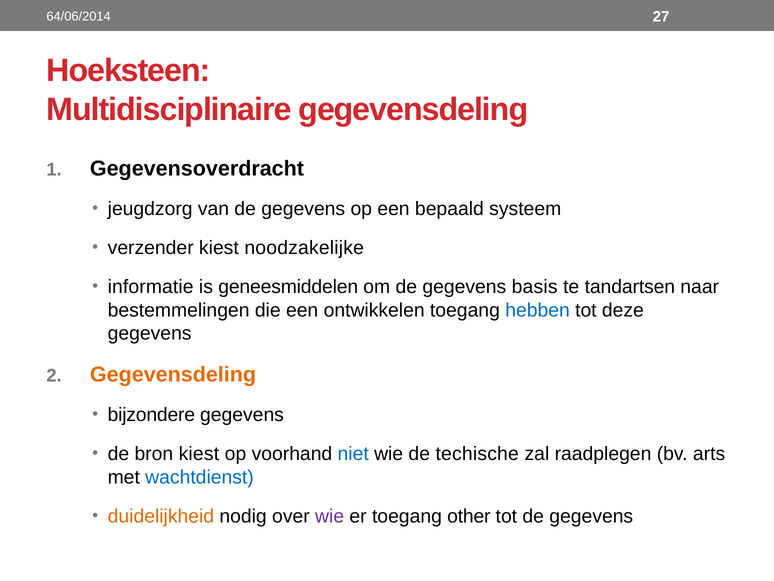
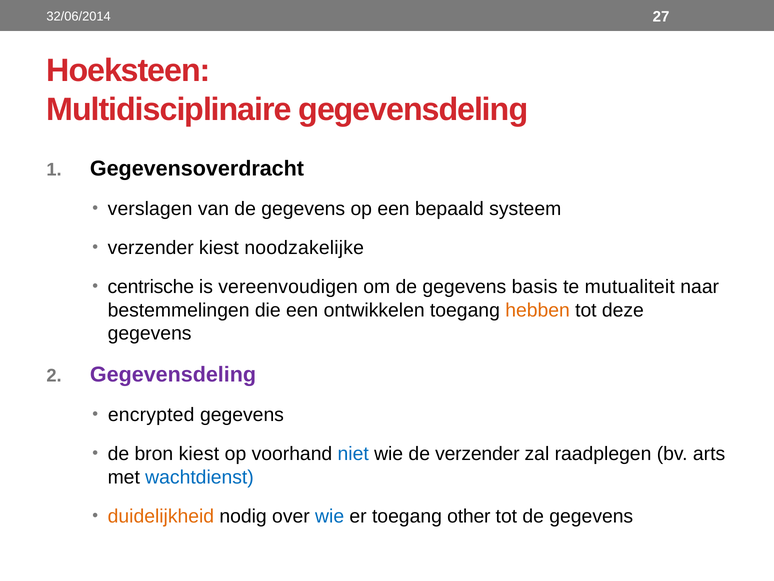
64/06/2014: 64/06/2014 -> 32/06/2014
jeugdzorg: jeugdzorg -> verslagen
informatie: informatie -> centrische
geneesmiddelen: geneesmiddelen -> vereenvoudigen
tandartsen: tandartsen -> mutualiteit
hebben colour: blue -> orange
Gegevensdeling at (173, 374) colour: orange -> purple
bijzondere: bijzondere -> encrypted
de techische: techische -> verzender
wie at (330, 516) colour: purple -> blue
